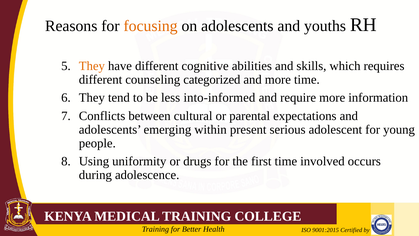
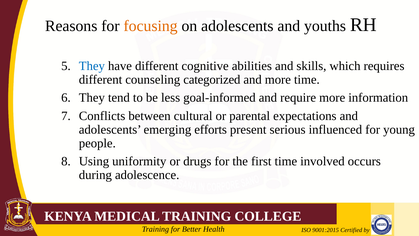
They at (92, 66) colour: orange -> blue
into-informed: into-informed -> goal-informed
within: within -> efforts
adolescent: adolescent -> influenced
